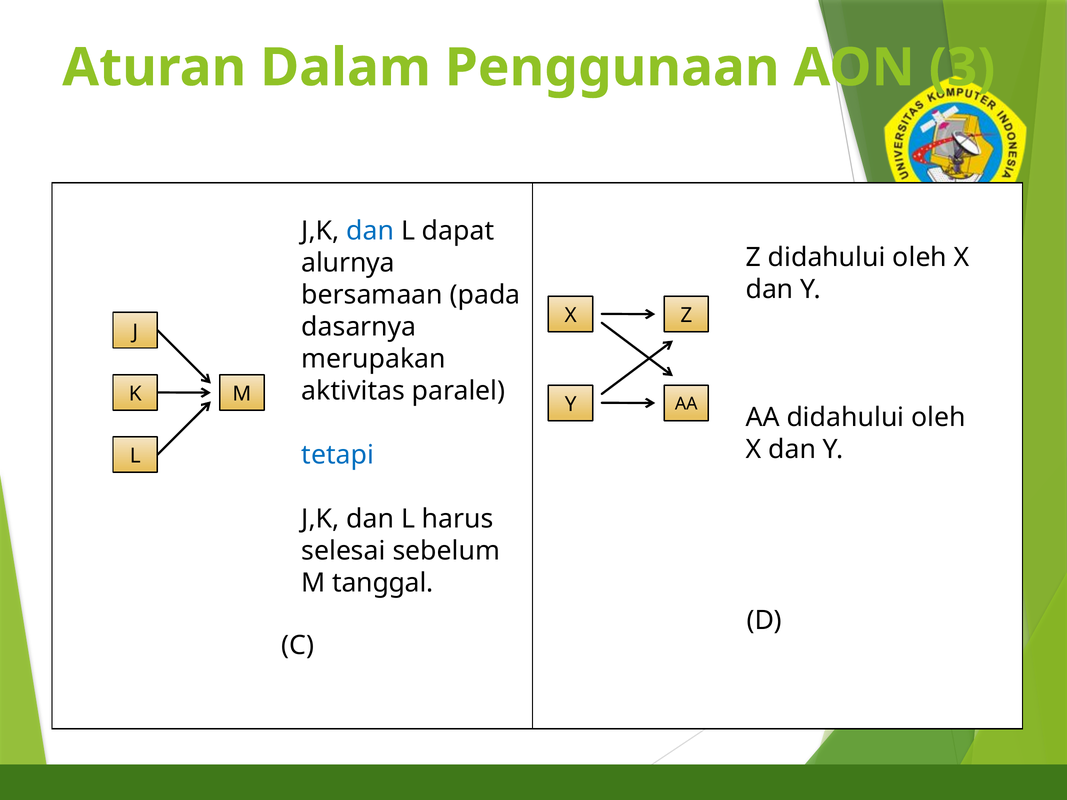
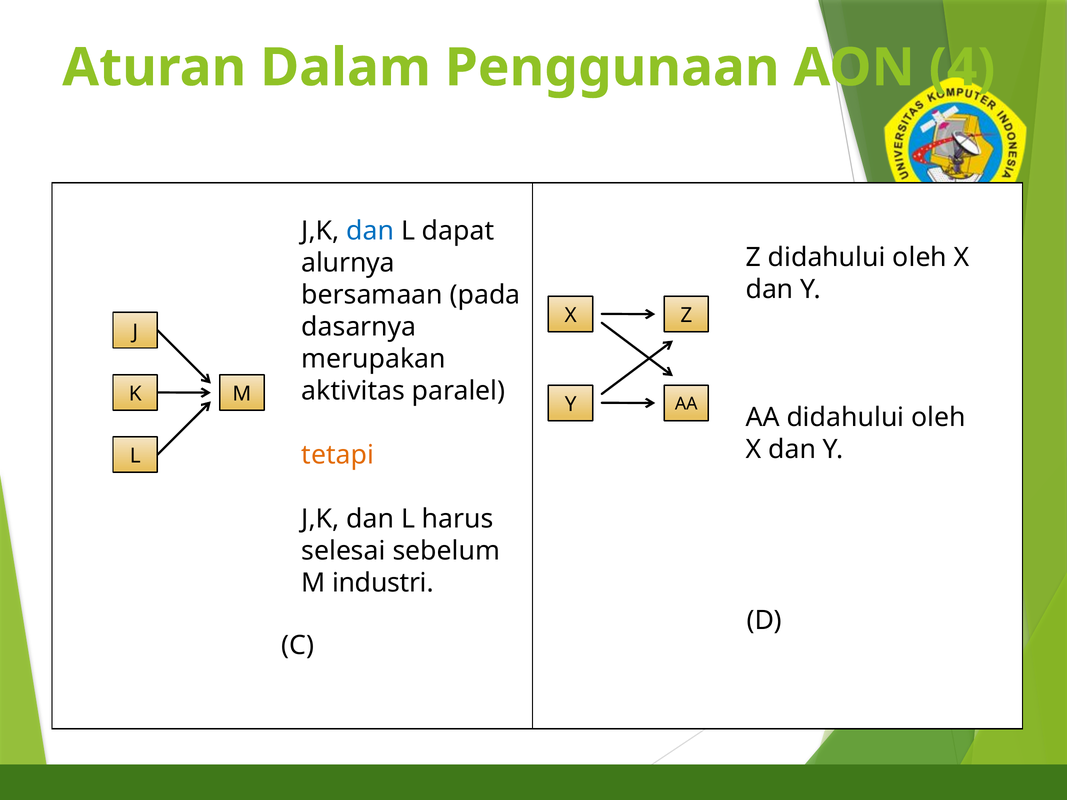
3: 3 -> 4
tetapi colour: blue -> orange
tanggal: tanggal -> industri
